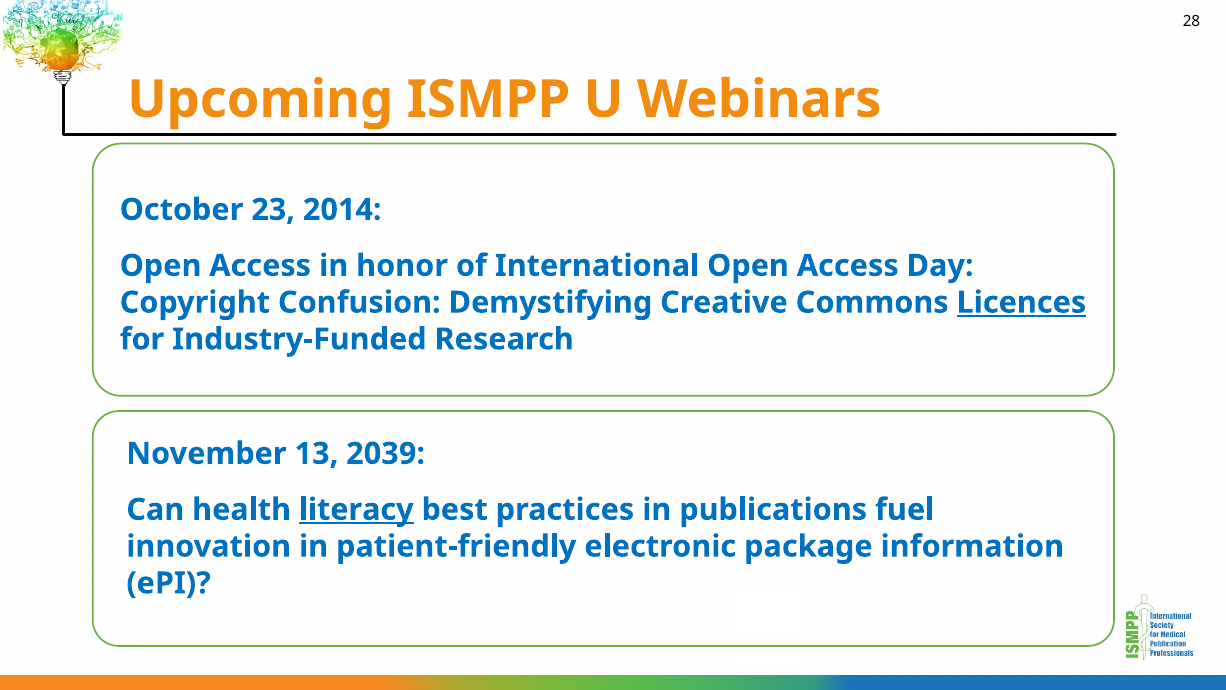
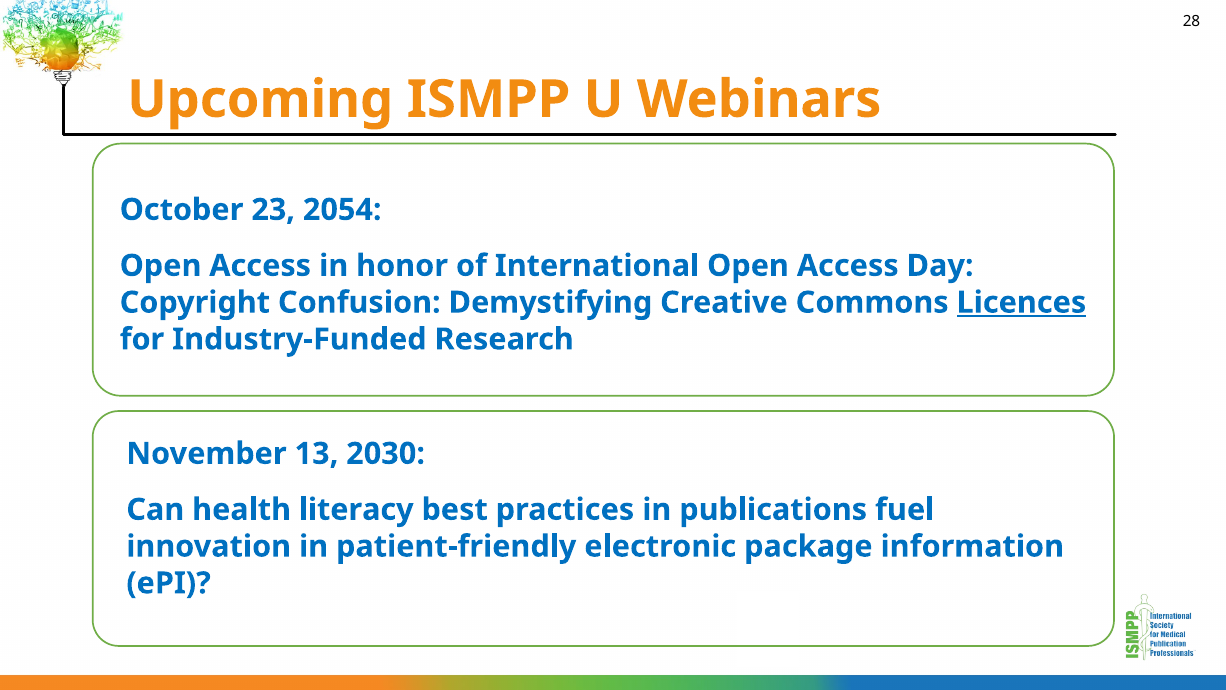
2014: 2014 -> 2054
2039: 2039 -> 2030
literacy underline: present -> none
